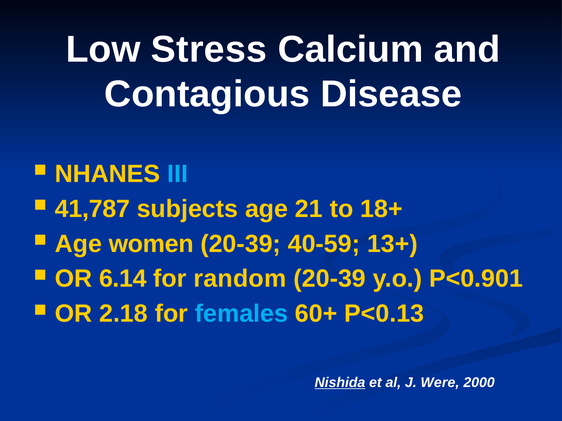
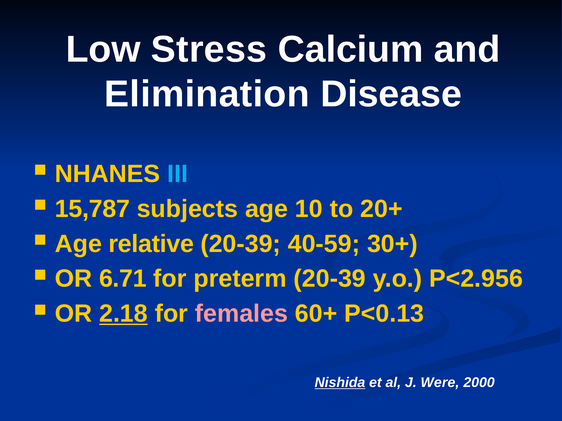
Contagious: Contagious -> Elimination
41,787: 41,787 -> 15,787
21: 21 -> 10
18+: 18+ -> 20+
women: women -> relative
13+: 13+ -> 30+
6.14: 6.14 -> 6.71
random: random -> preterm
P<0.901: P<0.901 -> P<2.956
2.18 underline: none -> present
females colour: light blue -> pink
